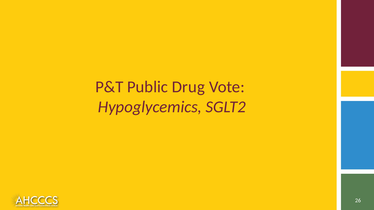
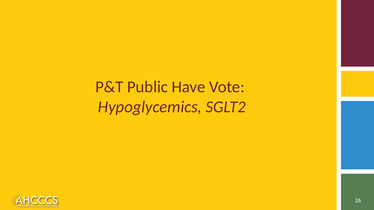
Drug: Drug -> Have
